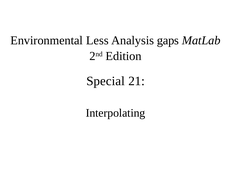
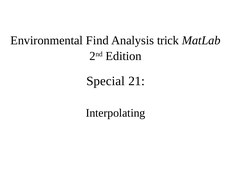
Less: Less -> Find
gaps: gaps -> trick
